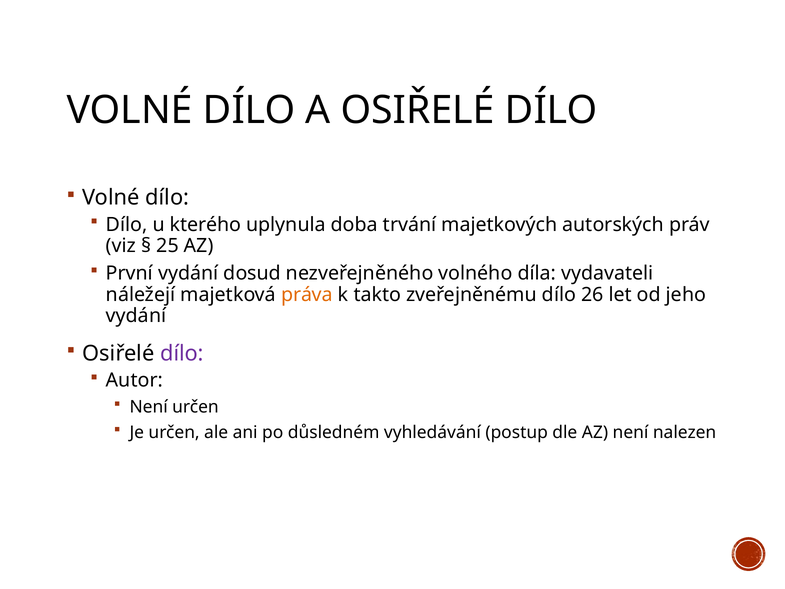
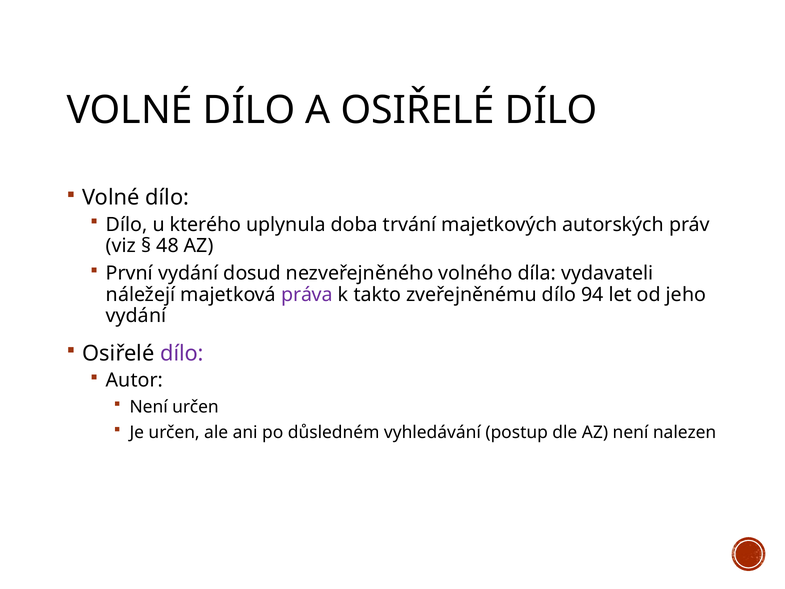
25: 25 -> 48
práva colour: orange -> purple
26: 26 -> 94
